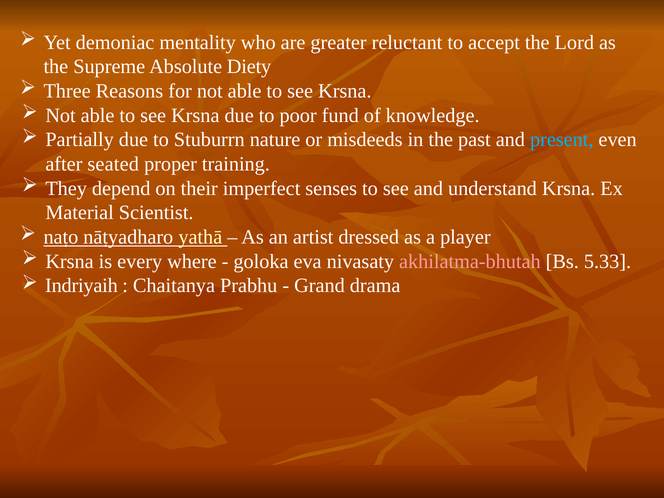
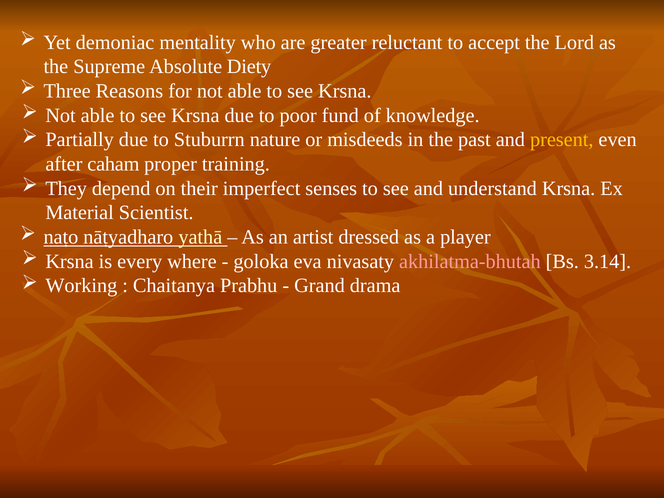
present colour: light blue -> yellow
seated: seated -> caham
5.33: 5.33 -> 3.14
Indriyaih: Indriyaih -> Working
